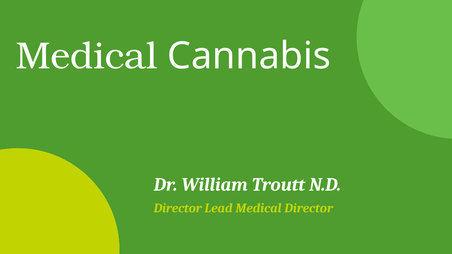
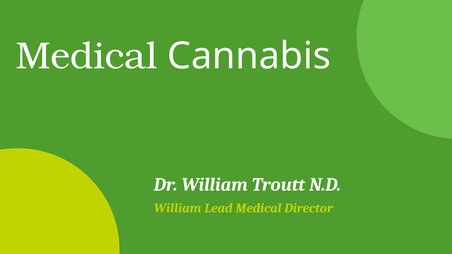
Director at (178, 208): Director -> William
